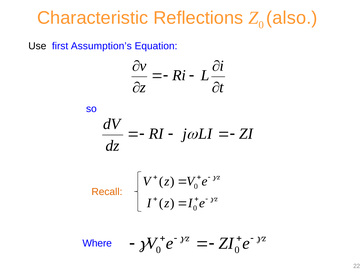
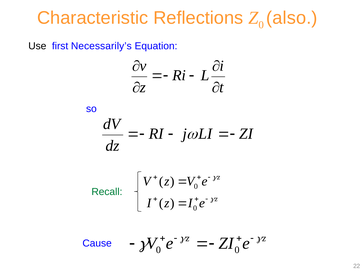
Assumption’s: Assumption’s -> Necessarily’s
Recall colour: orange -> green
Where: Where -> Cause
